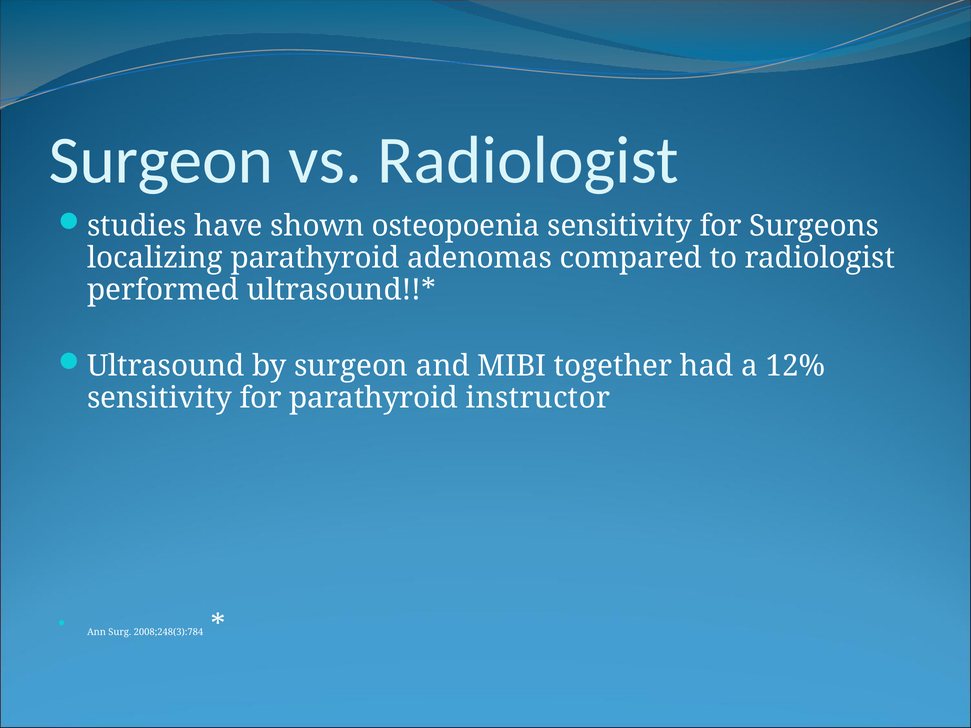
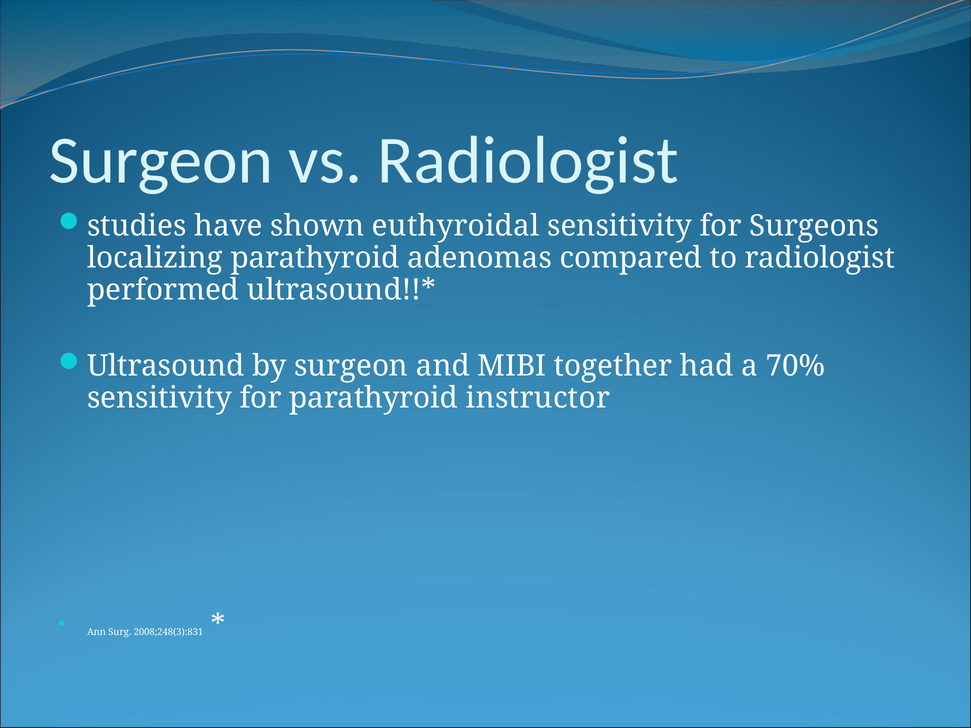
osteopoenia: osteopoenia -> euthyroidal
12%: 12% -> 70%
2008;248(3):784: 2008;248(3):784 -> 2008;248(3):831
